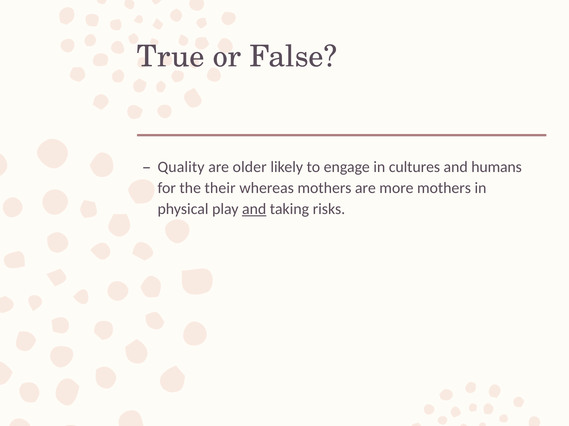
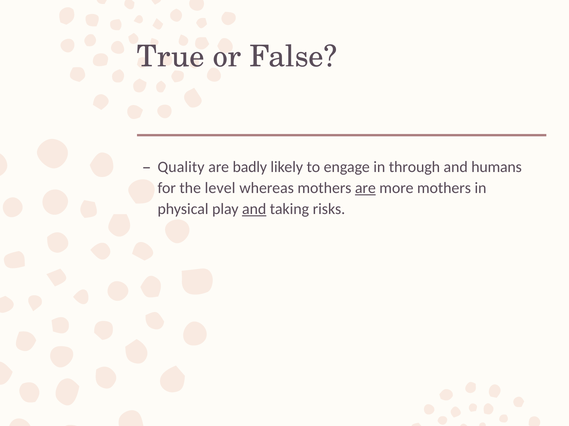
older: older -> badly
cultures: cultures -> through
their: their -> level
are at (365, 188) underline: none -> present
